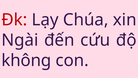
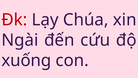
không: không -> xuống
